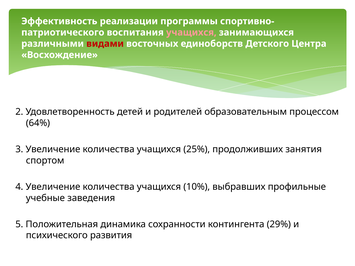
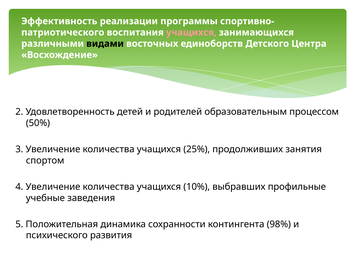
видами colour: red -> black
64%: 64% -> 50%
29%: 29% -> 98%
